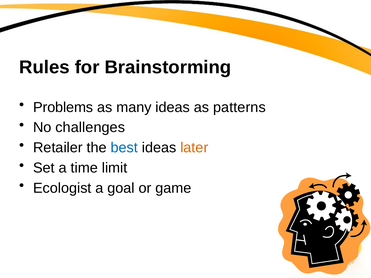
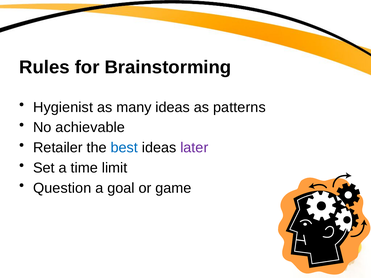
Problems: Problems -> Hygienist
challenges: challenges -> achievable
later colour: orange -> purple
Ecologist: Ecologist -> Question
